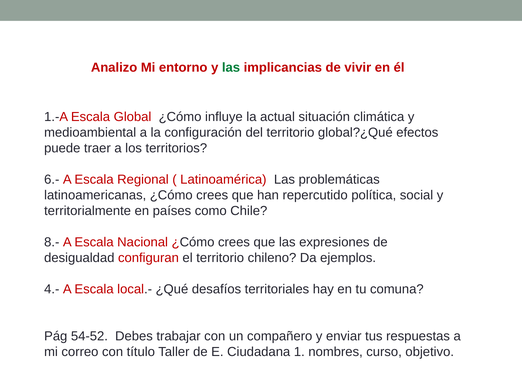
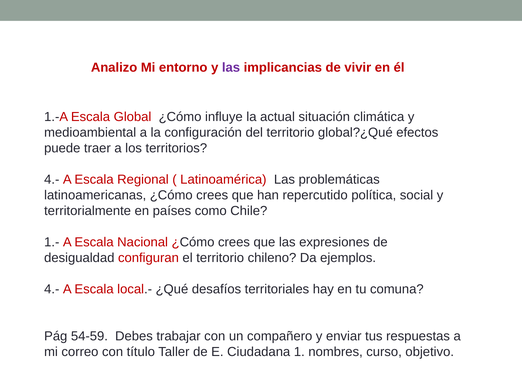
las at (231, 67) colour: green -> purple
6.- at (52, 179): 6.- -> 4.-
8.-: 8.- -> 1.-
54-52: 54-52 -> 54-59
